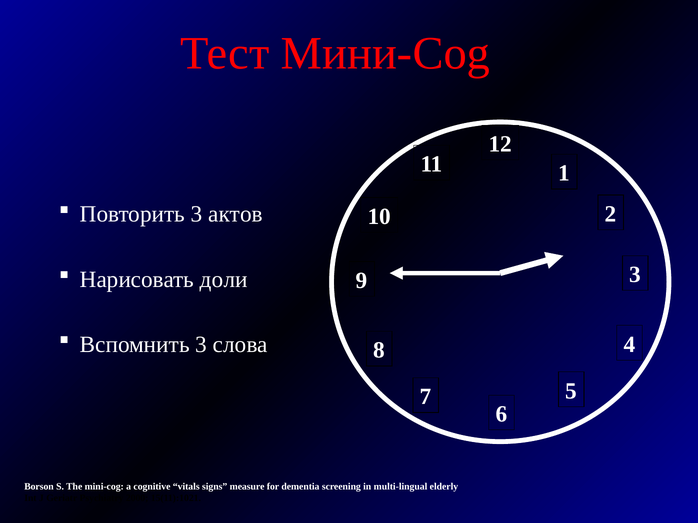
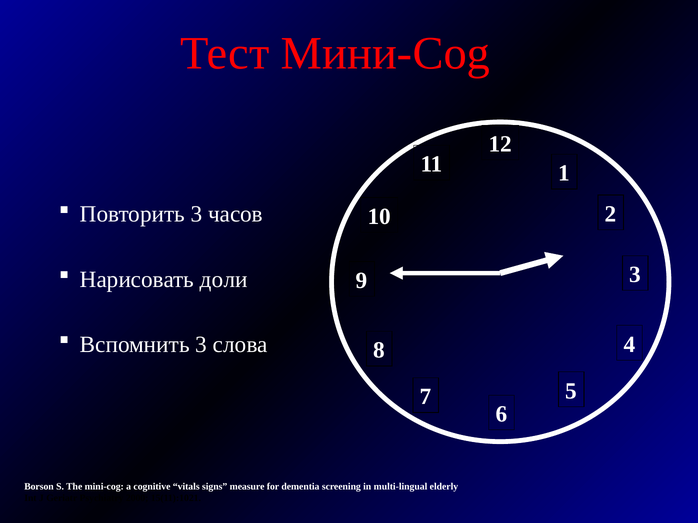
актов: актов -> часов
